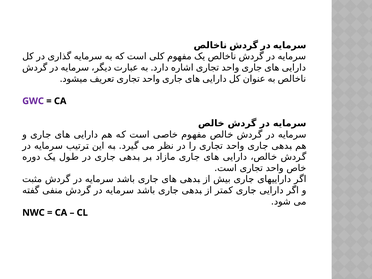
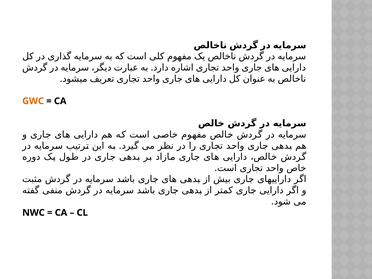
GWC colour: purple -> orange
